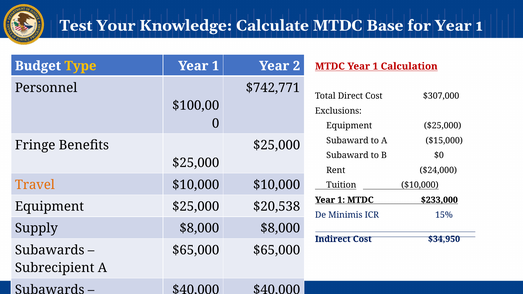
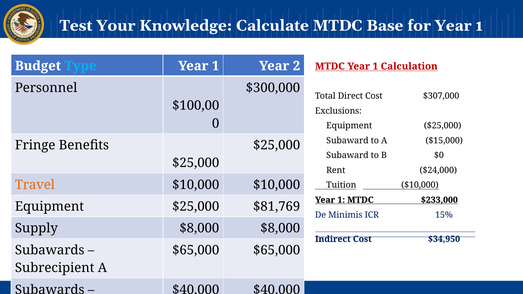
Type colour: yellow -> light blue
$742,771: $742,771 -> $300,000
$20,538: $20,538 -> $81,769
